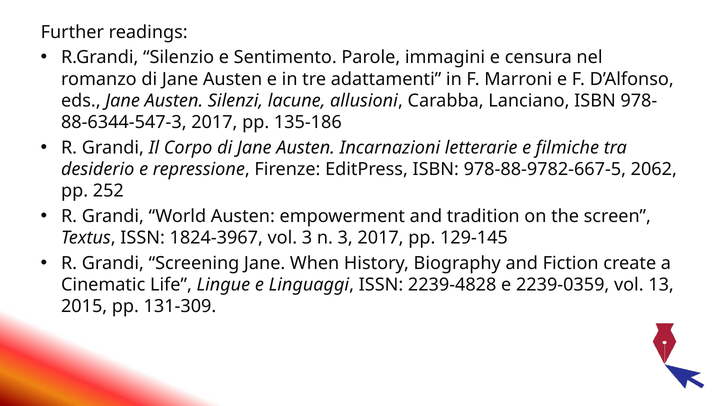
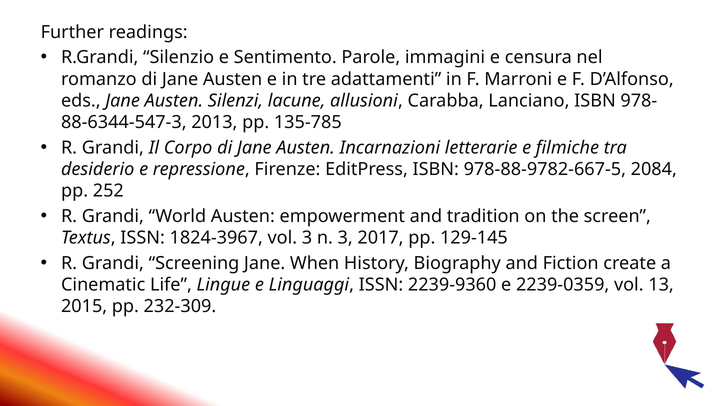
2017 at (214, 123): 2017 -> 2013
135-186: 135-186 -> 135-785
2062: 2062 -> 2084
2239-4828: 2239-4828 -> 2239-9360
131-309: 131-309 -> 232-309
